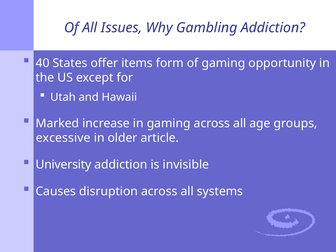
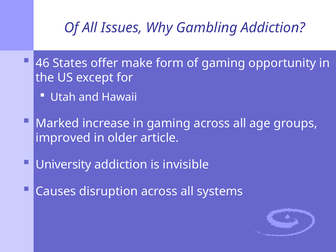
40: 40 -> 46
items: items -> make
excessive: excessive -> improved
